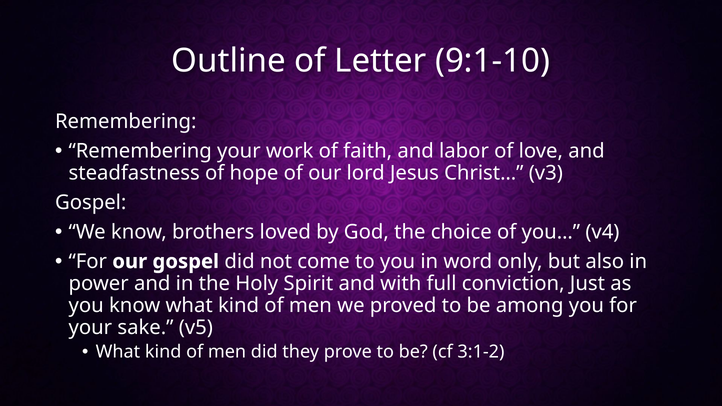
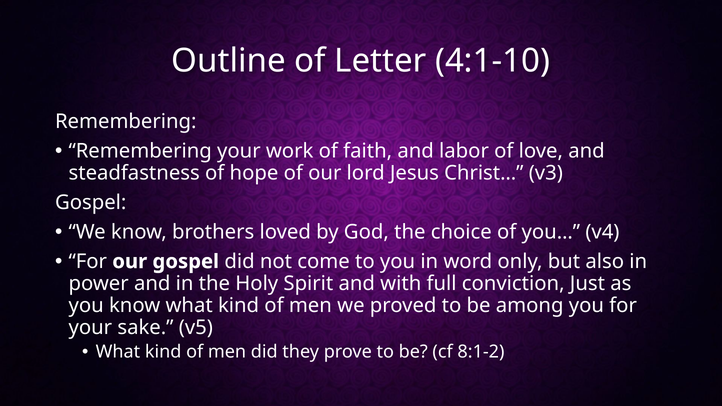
9:1-10: 9:1-10 -> 4:1-10
3:1-2: 3:1-2 -> 8:1-2
